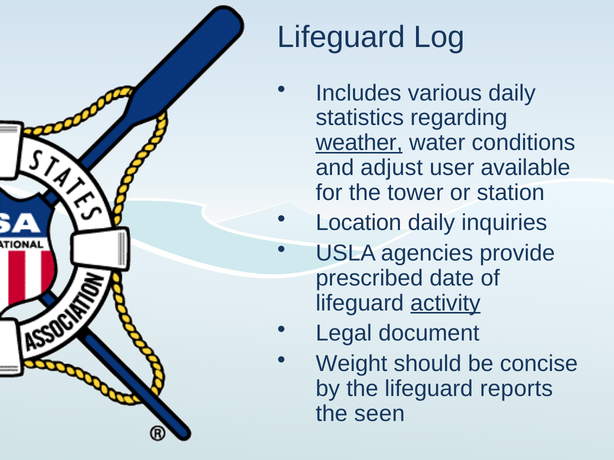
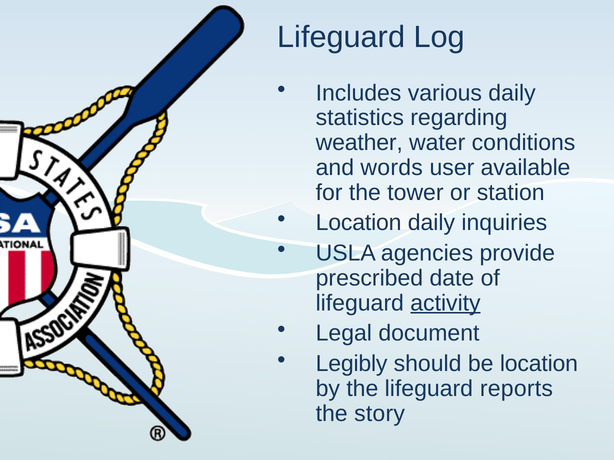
weather underline: present -> none
adjust: adjust -> words
Weight: Weight -> Legibly
be concise: concise -> location
seen: seen -> story
